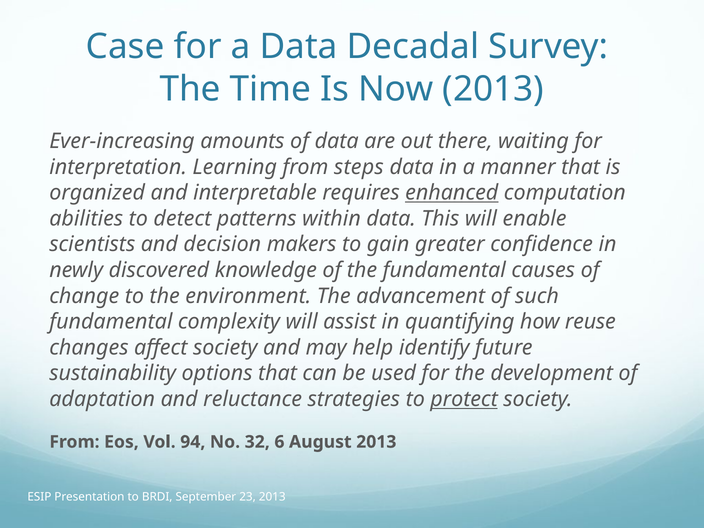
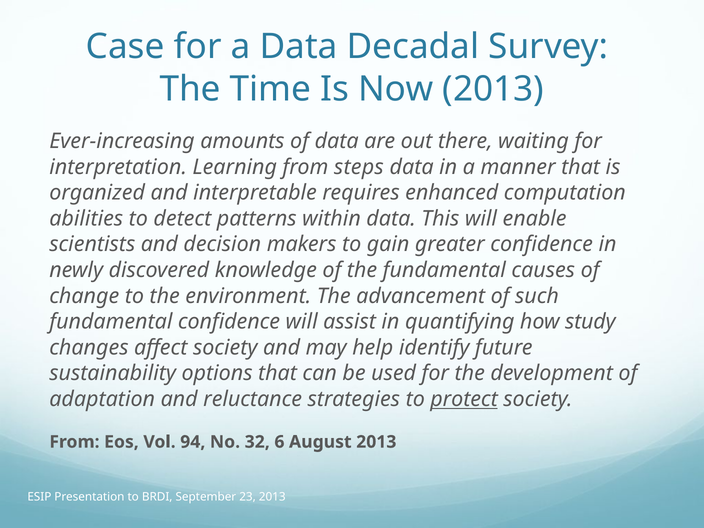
enhanced underline: present -> none
fundamental complexity: complexity -> confidence
reuse: reuse -> study
